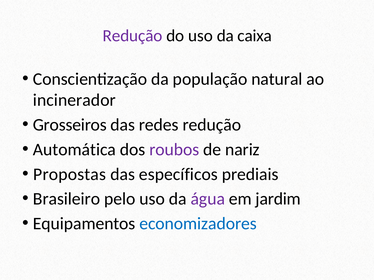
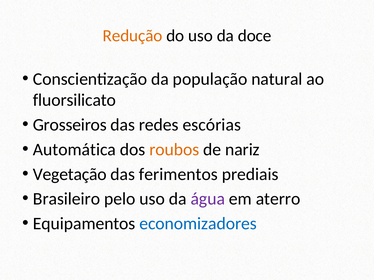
Redução at (133, 36) colour: purple -> orange
caixa: caixa -> doce
incinerador: incinerador -> fluorsilicato
redes redução: redução -> escórias
roubos colour: purple -> orange
Propostas: Propostas -> Vegetação
específicos: específicos -> ferimentos
jardim: jardim -> aterro
